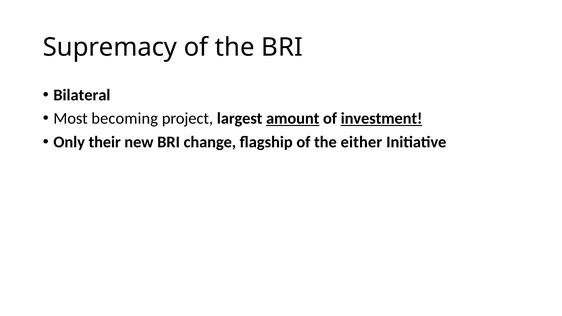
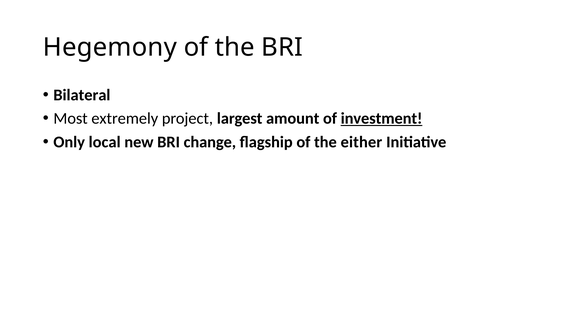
Supremacy: Supremacy -> Hegemony
becoming: becoming -> extremely
amount underline: present -> none
their: their -> local
